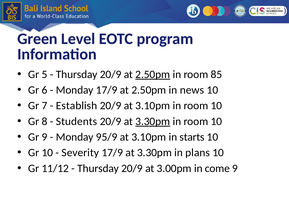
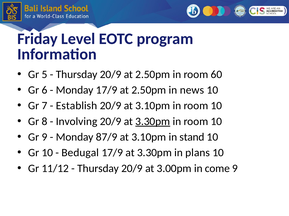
Green: Green -> Friday
2.50pm at (153, 75) underline: present -> none
85: 85 -> 60
Students: Students -> Involving
95/9: 95/9 -> 87/9
starts: starts -> stand
Severity: Severity -> Bedugal
